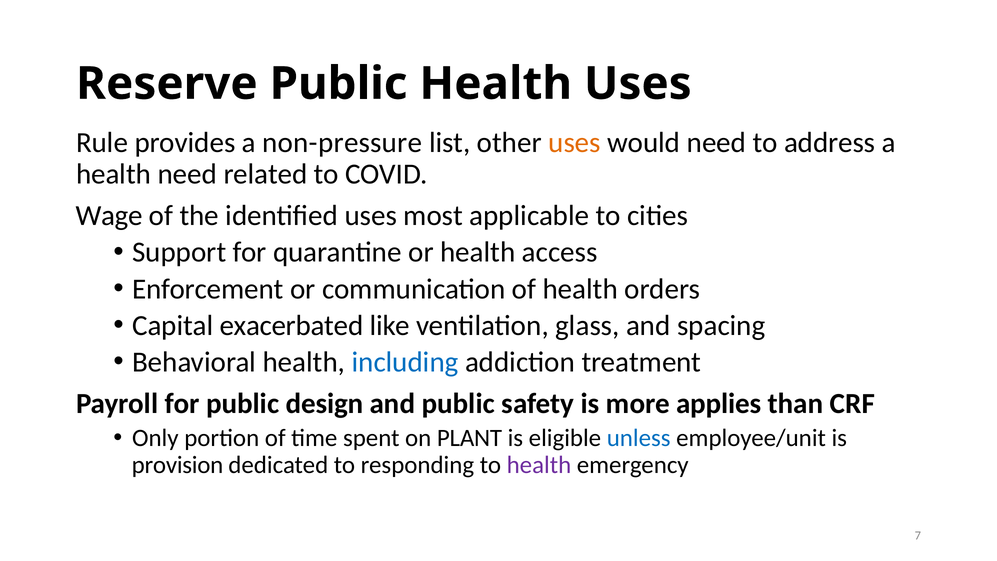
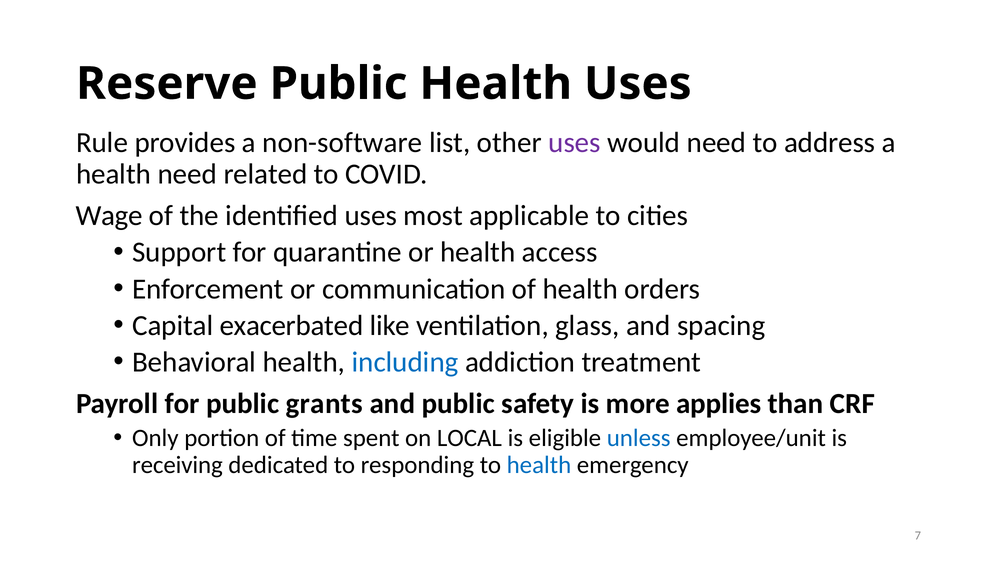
non-pressure: non-pressure -> non-software
uses at (575, 143) colour: orange -> purple
design: design -> grants
PLANT: PLANT -> LOCAL
provision: provision -> receiving
health at (539, 465) colour: purple -> blue
